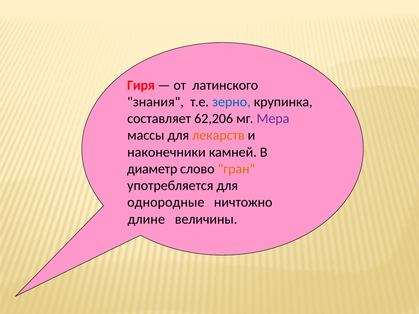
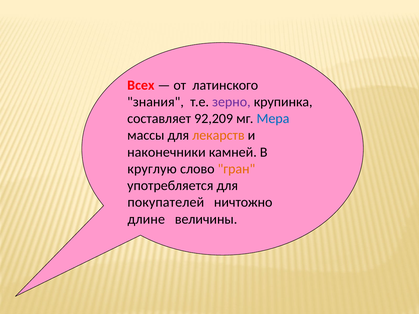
Гиря: Гиря -> Всех
зерно colour: blue -> purple
62,206: 62,206 -> 92,209
Мера colour: purple -> blue
диаметр: диаметр -> круглую
однородные: однородные -> покупателей
